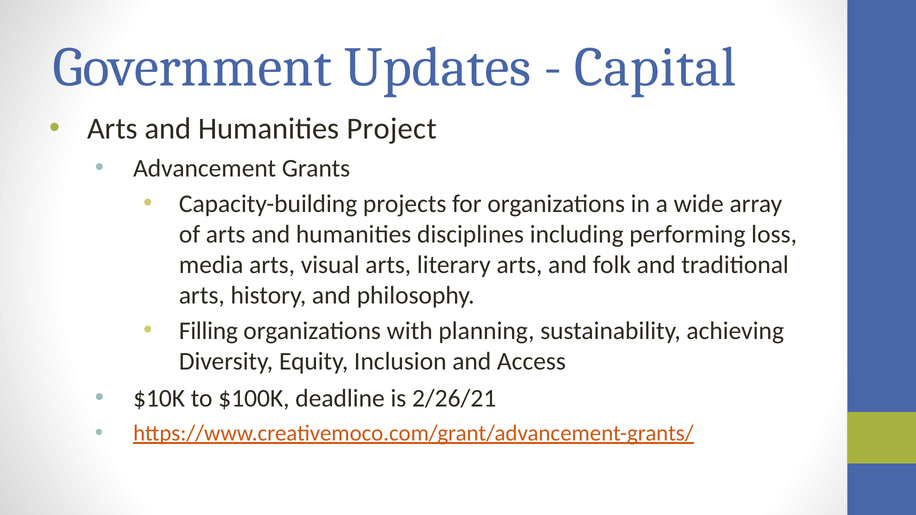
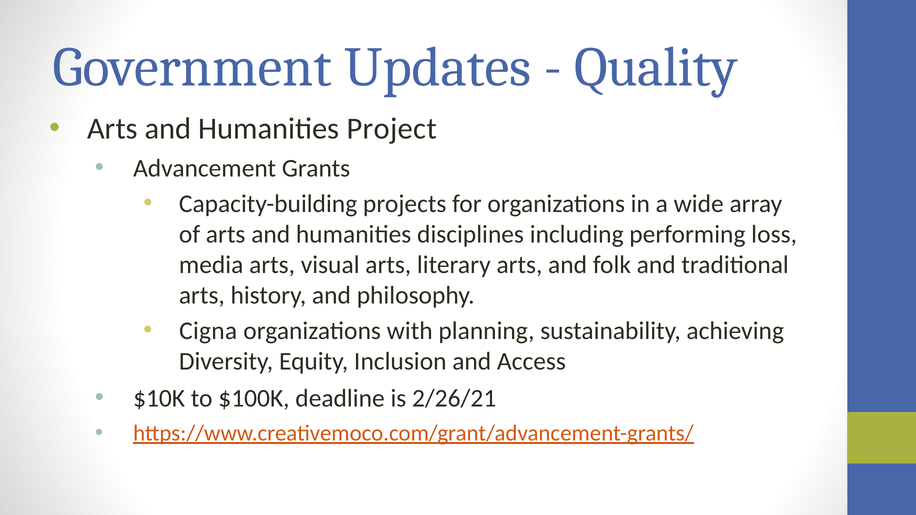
Capital: Capital -> Quality
Filling: Filling -> Cigna
